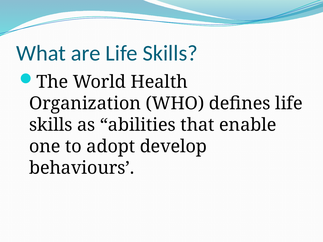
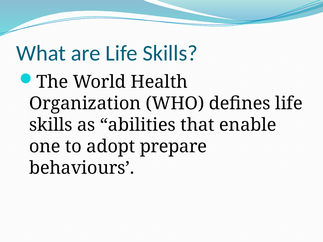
develop: develop -> prepare
